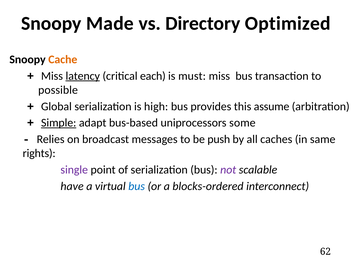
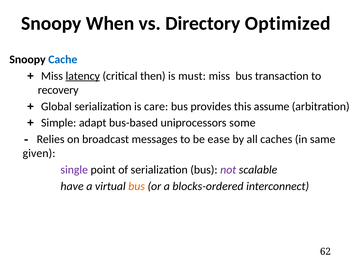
Made: Made -> When
Cache colour: orange -> blue
each: each -> then
possible: possible -> recovery
high: high -> care
Simple underline: present -> none
push: push -> ease
rights: rights -> given
bus at (137, 186) colour: blue -> orange
